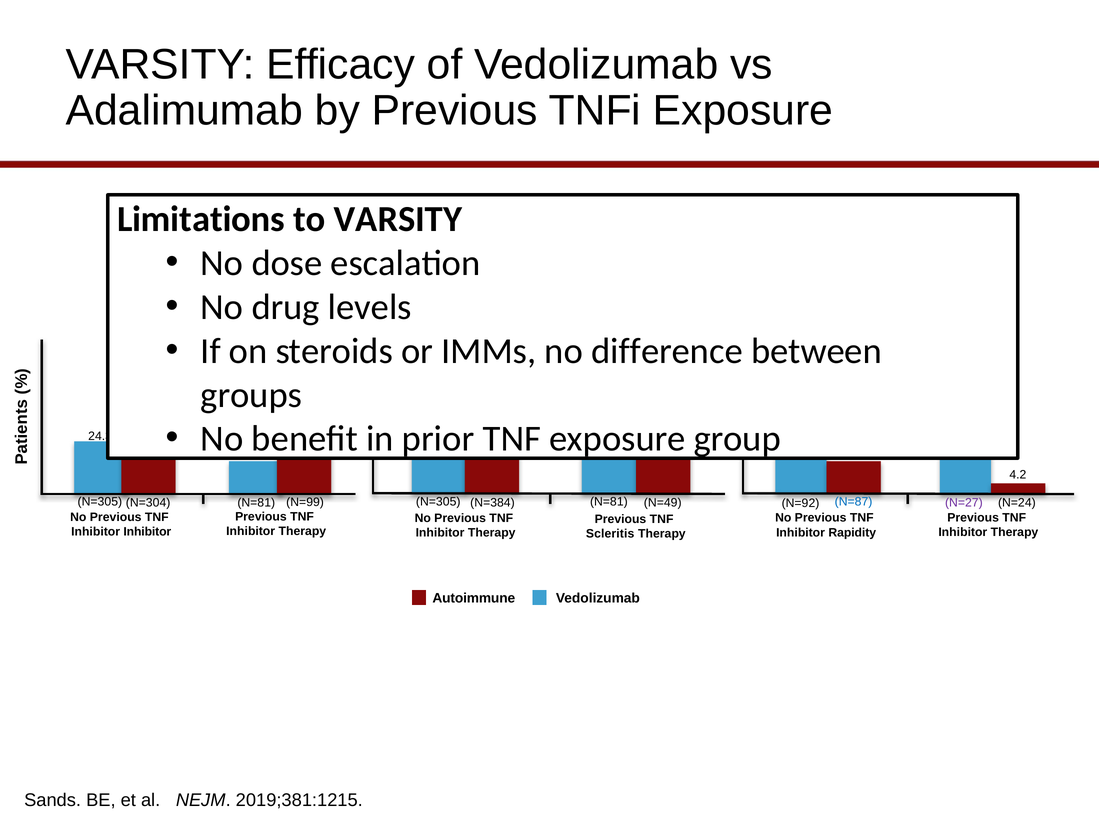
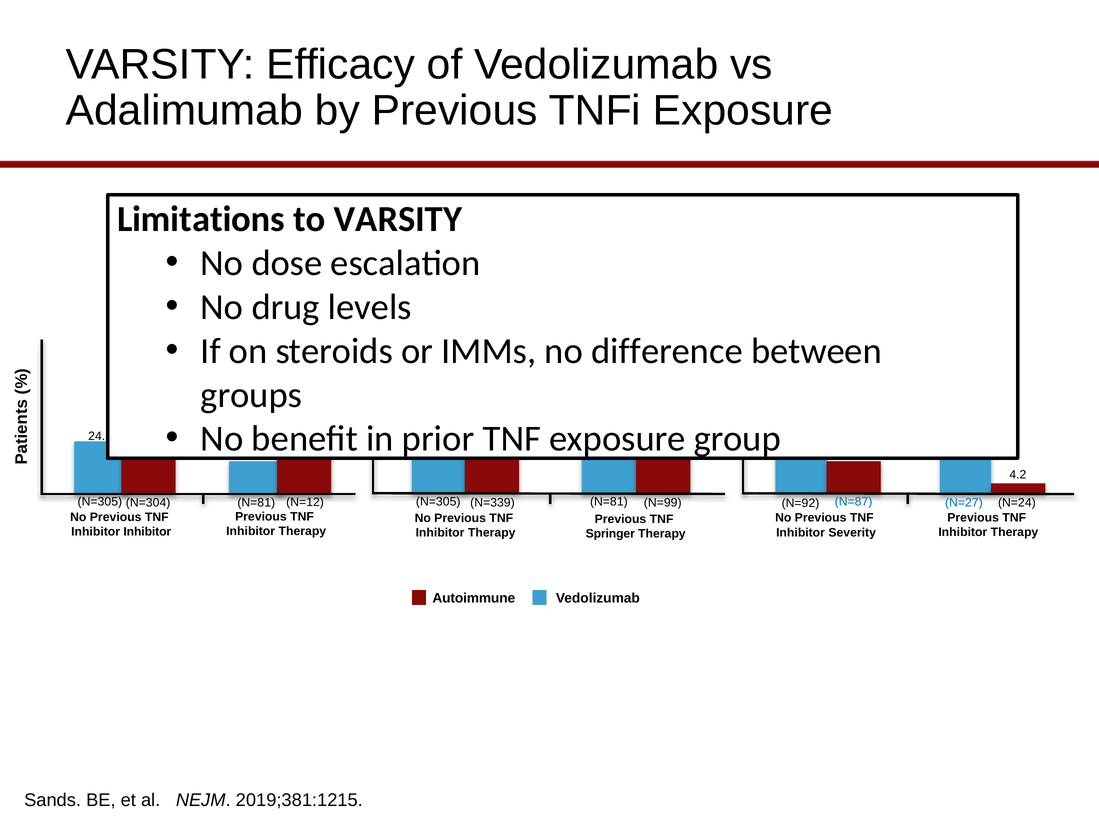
N=99: N=99 -> N=12
N=384: N=384 -> N=339
N=49: N=49 -> N=99
N=27 colour: purple -> blue
Rapidity: Rapidity -> Severity
Scleritis: Scleritis -> Springer
